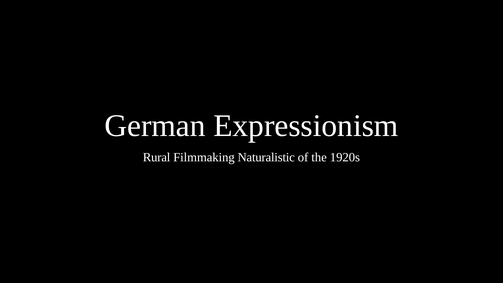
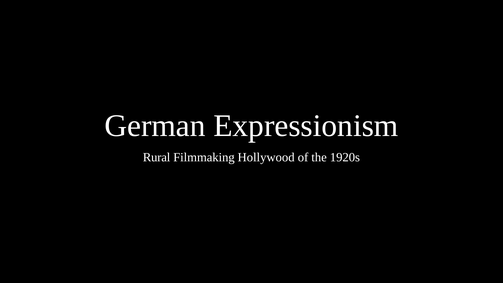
Naturalistic: Naturalistic -> Hollywood
